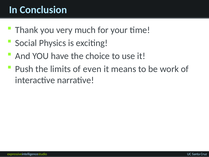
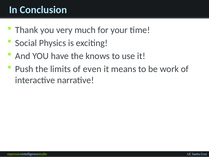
choice: choice -> knows
